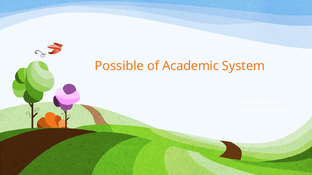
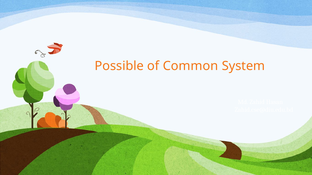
Academic: Academic -> Common
